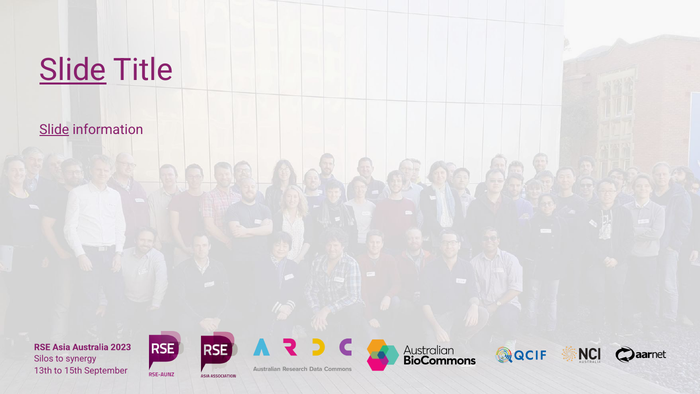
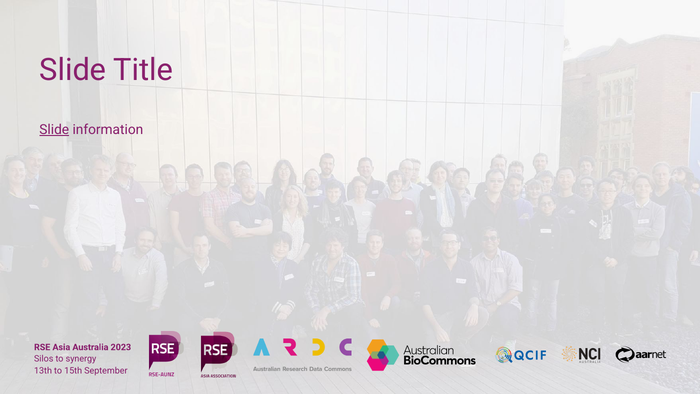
Slide at (73, 70) underline: present -> none
